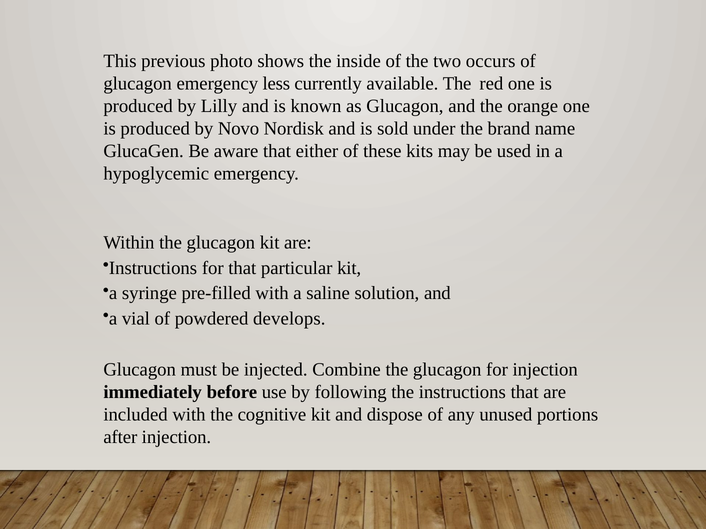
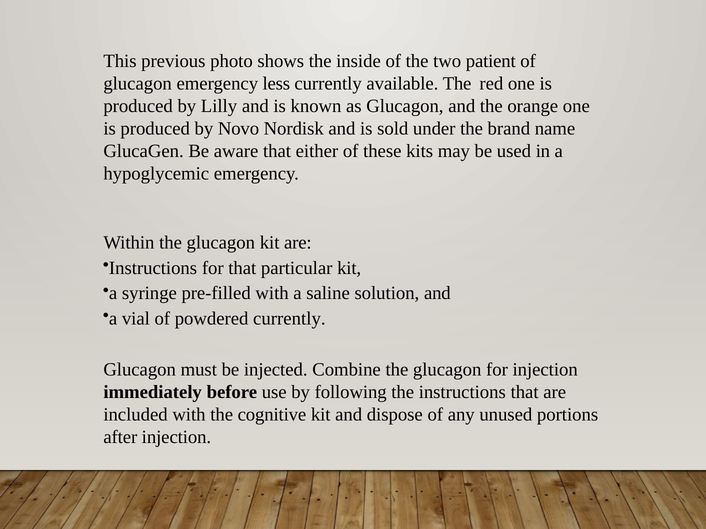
occurs: occurs -> patient
powdered develops: develops -> currently
